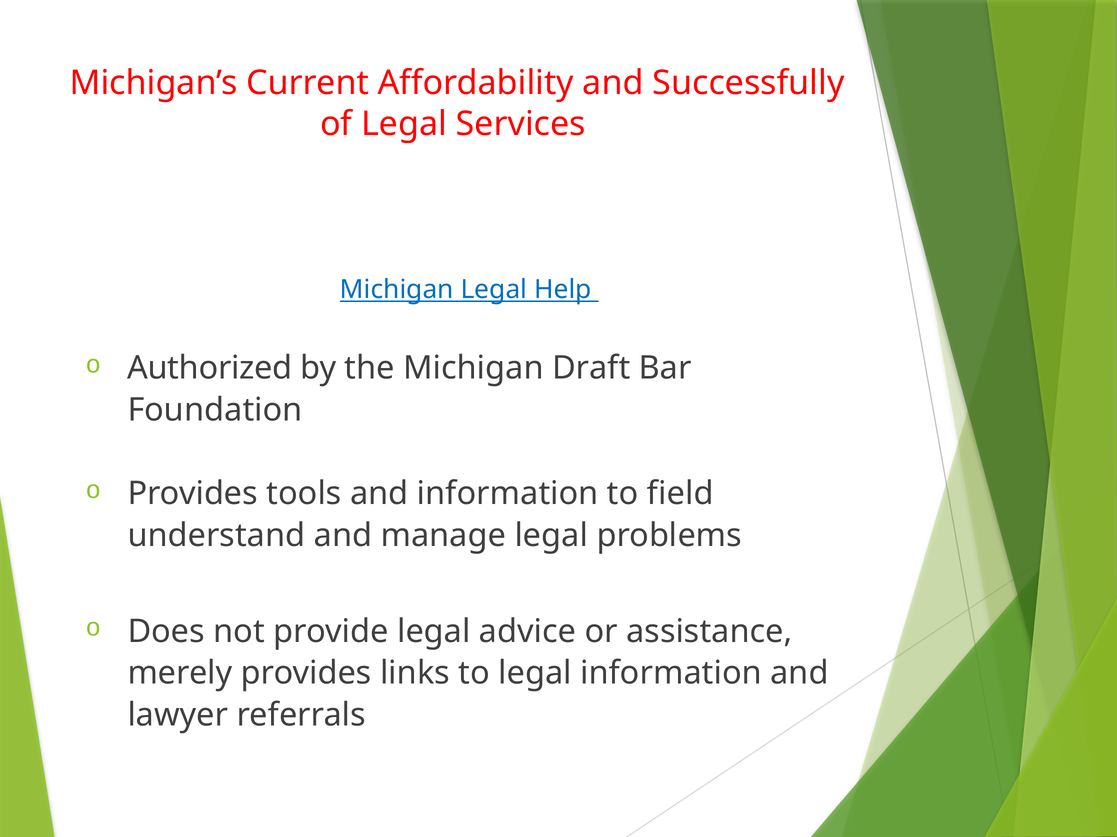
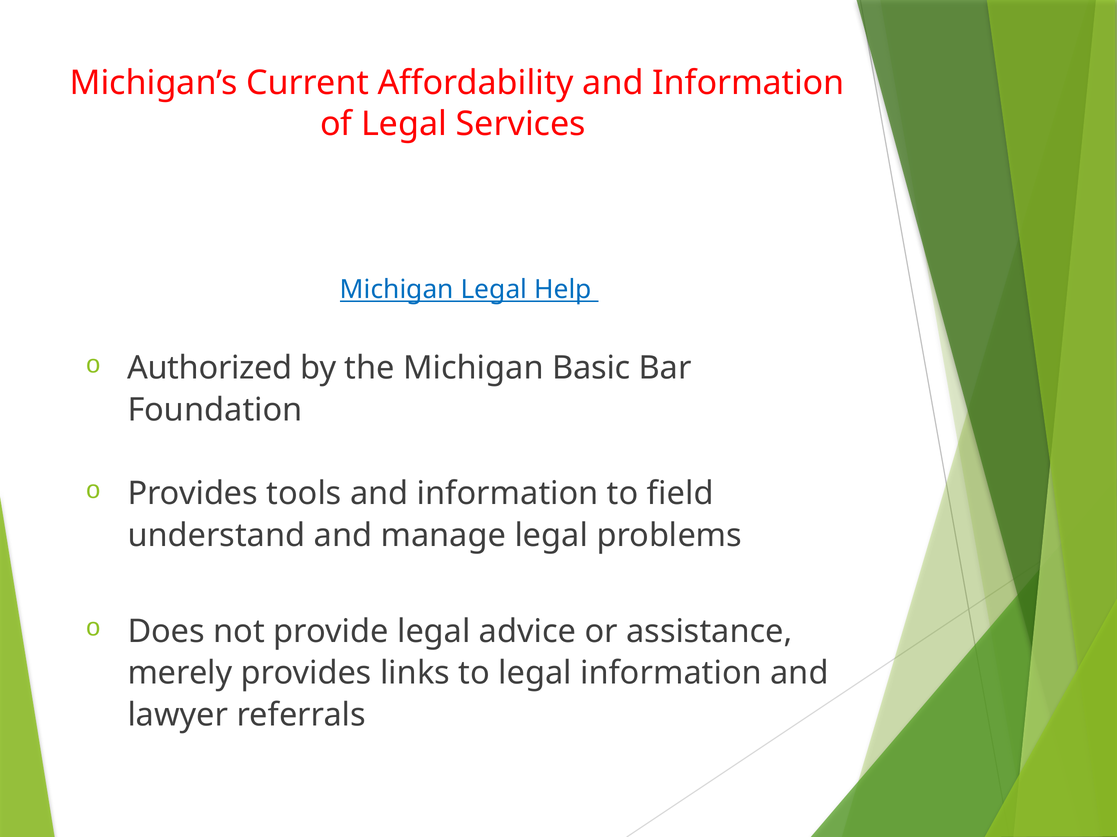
Affordability and Successfully: Successfully -> Information
Draft: Draft -> Basic
